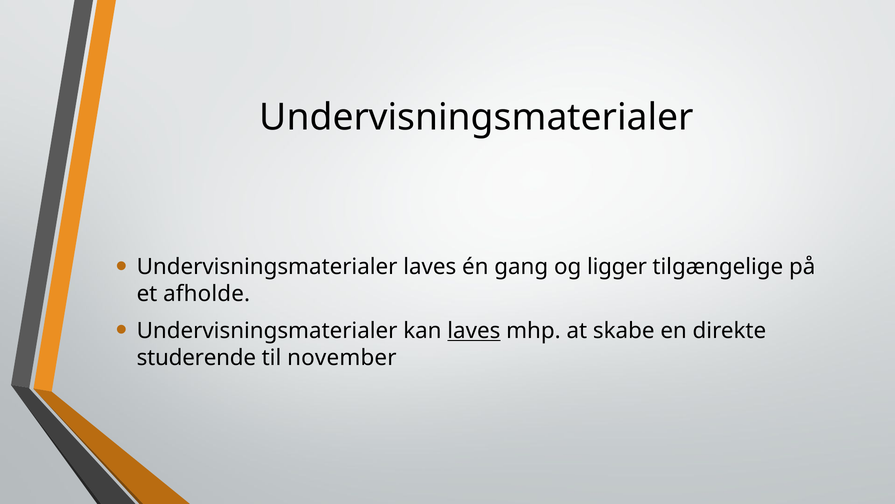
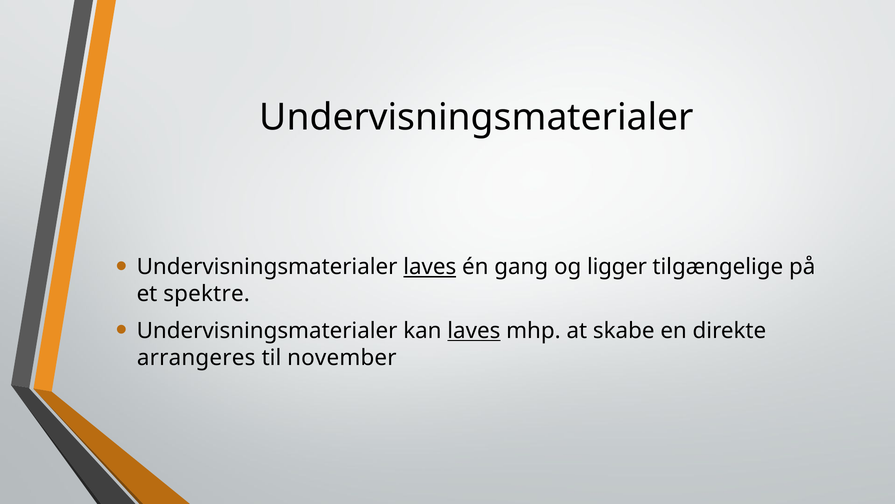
laves at (430, 267) underline: none -> present
afholde: afholde -> spektre
studerende: studerende -> arrangeres
